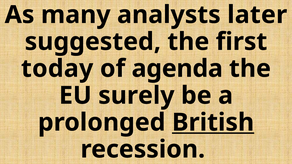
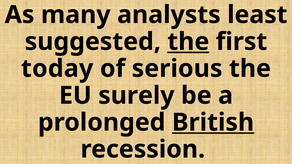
later: later -> least
the at (188, 42) underline: none -> present
agenda: agenda -> serious
